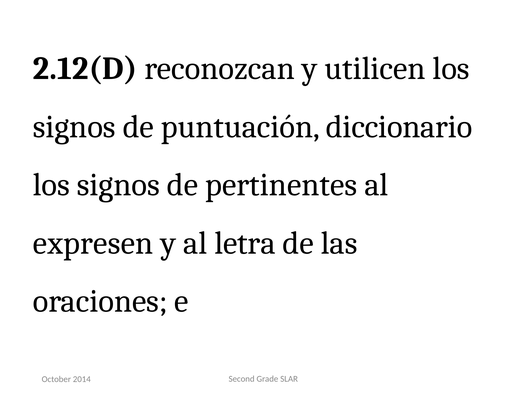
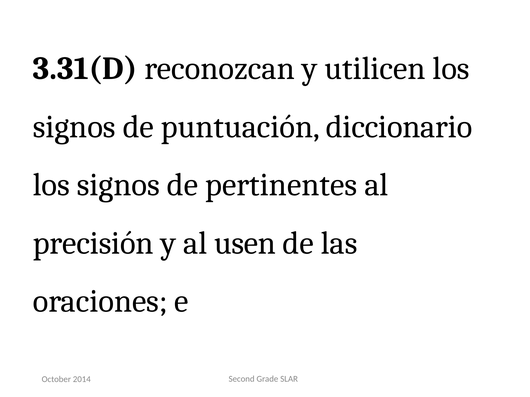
2.12(D: 2.12(D -> 3.31(D
expresen: expresen -> precisión
letra: letra -> usen
